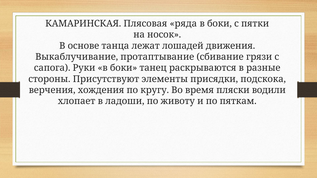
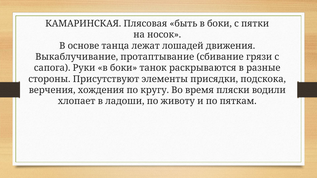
ряда: ряда -> быть
танец: танец -> танок
